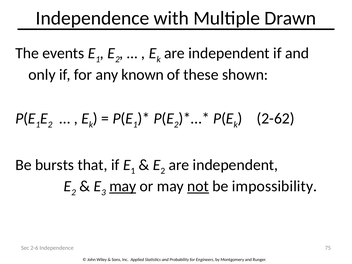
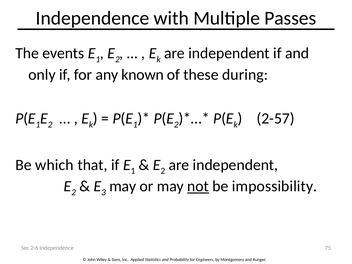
Drawn: Drawn -> Passes
shown: shown -> during
2-62: 2-62 -> 2-57
bursts: bursts -> which
may at (123, 186) underline: present -> none
